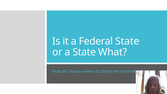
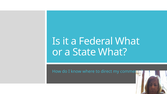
Federal State: State -> What
